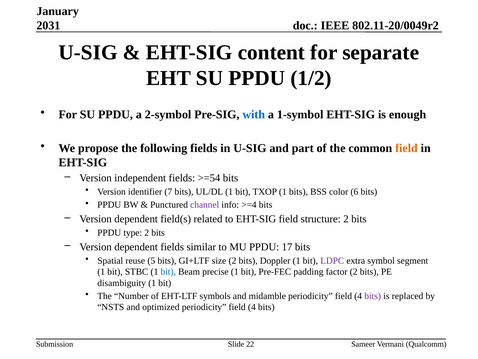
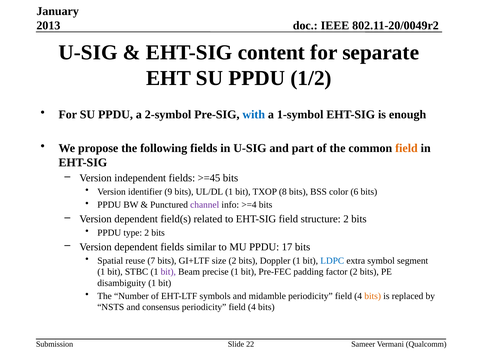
2031: 2031 -> 2013
>=54: >=54 -> >=45
7: 7 -> 9
TXOP 1: 1 -> 8
5: 5 -> 7
LDPC colour: purple -> blue
bit at (168, 271) colour: blue -> purple
bits at (373, 296) colour: purple -> orange
optimized: optimized -> consensus
